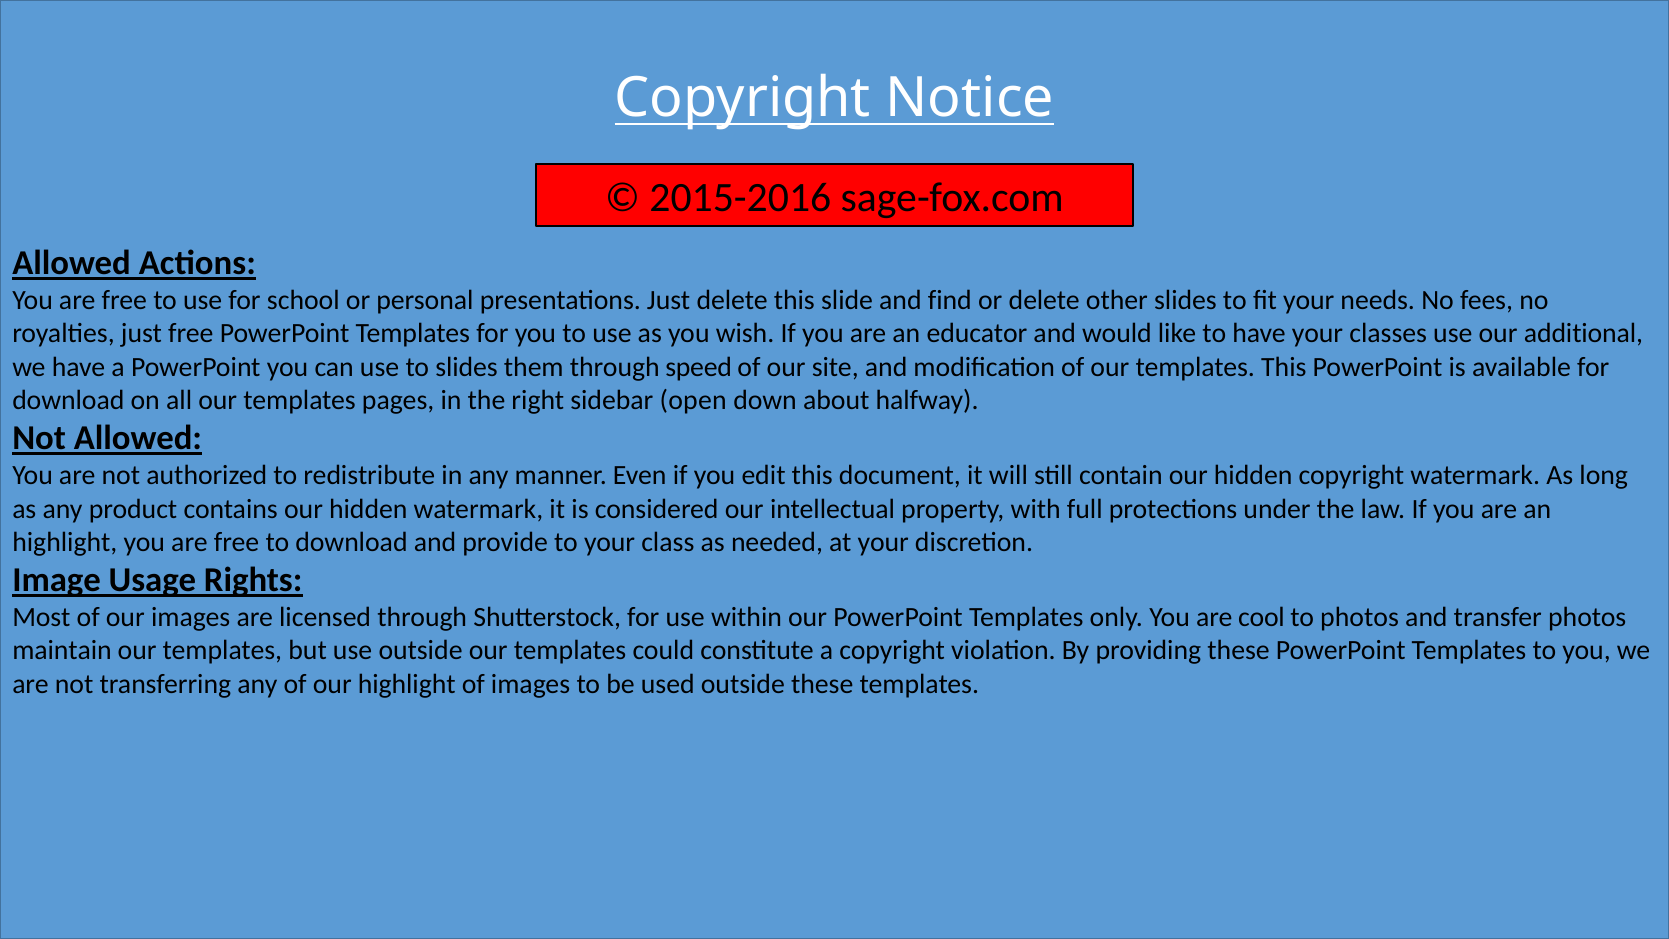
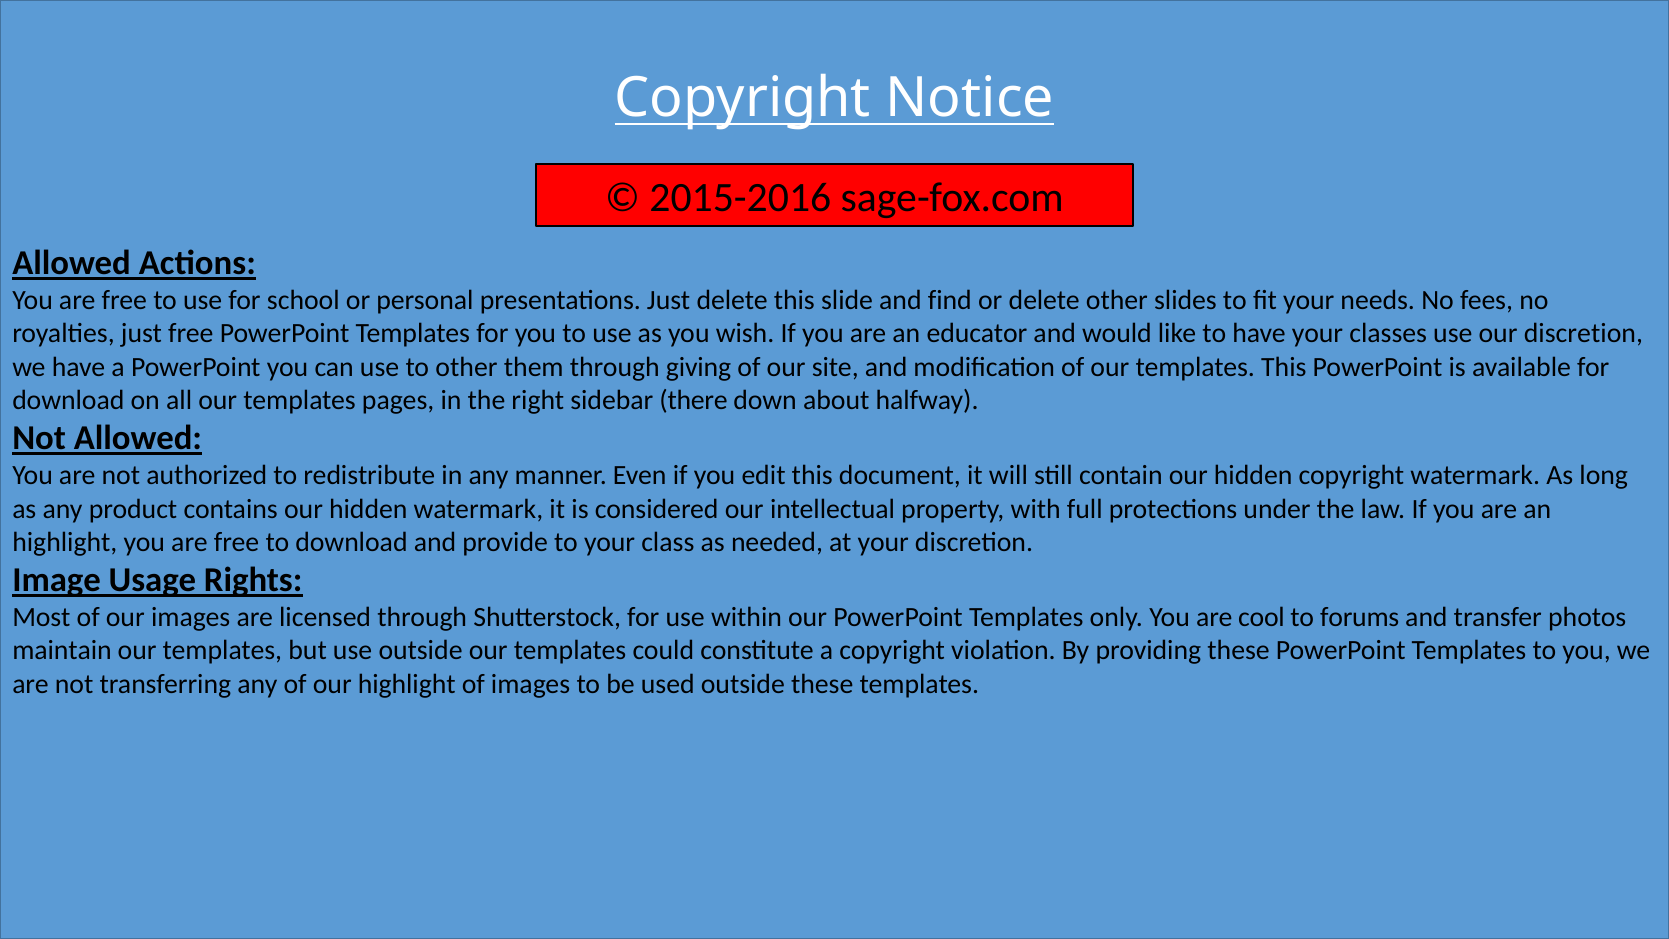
our additional: additional -> discretion
to slides: slides -> other
speed: speed -> giving
open: open -> there
to photos: photos -> forums
